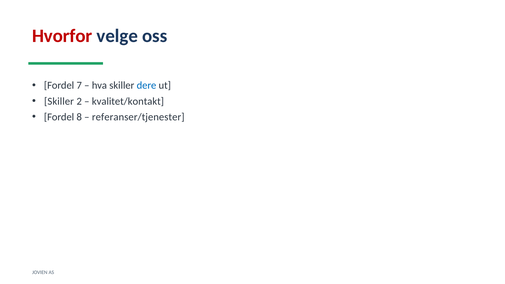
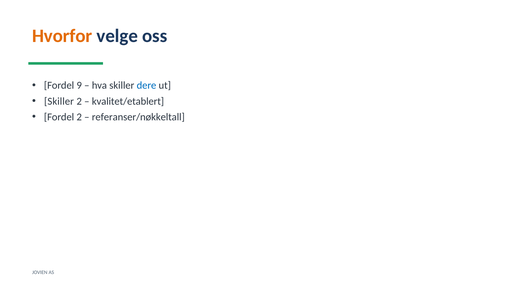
Hvorfor colour: red -> orange
7: 7 -> 9
kvalitet/kontakt: kvalitet/kontakt -> kvalitet/etablert
Fordel 8: 8 -> 2
referanser/tjenester: referanser/tjenester -> referanser/nøkkeltall
